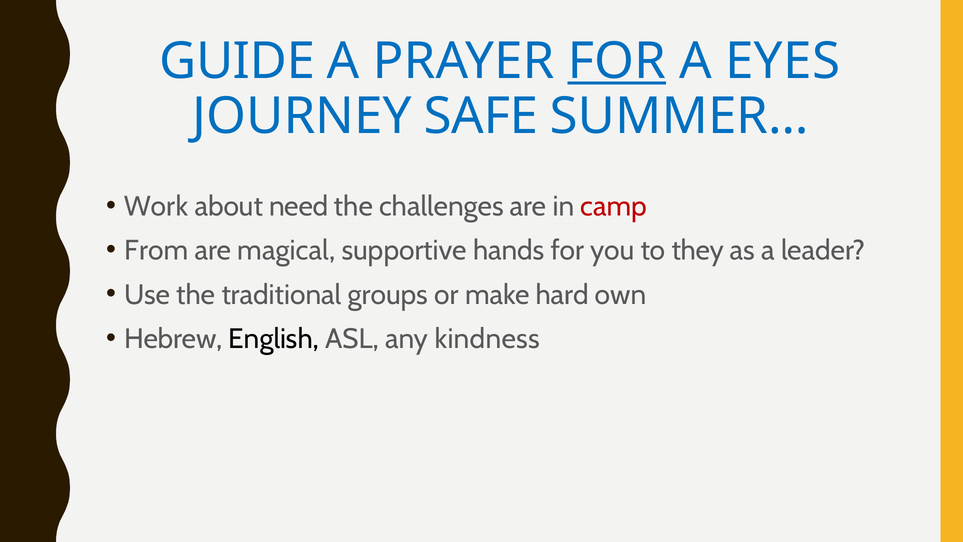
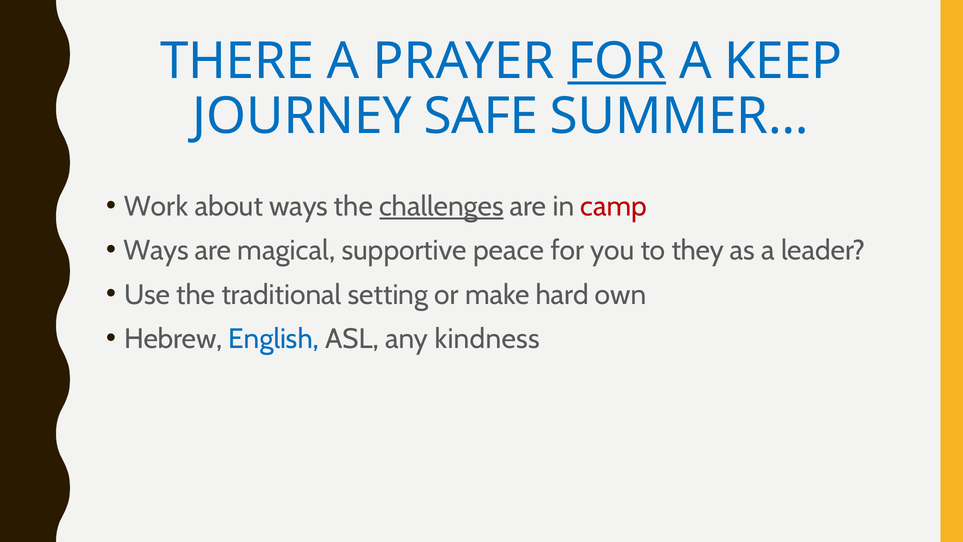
GUIDE: GUIDE -> THERE
EYES: EYES -> KEEP
about need: need -> ways
challenges underline: none -> present
From at (156, 250): From -> Ways
hands: hands -> peace
groups: groups -> setting
English colour: black -> blue
